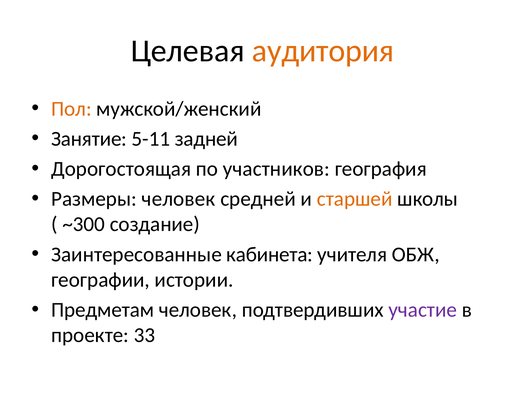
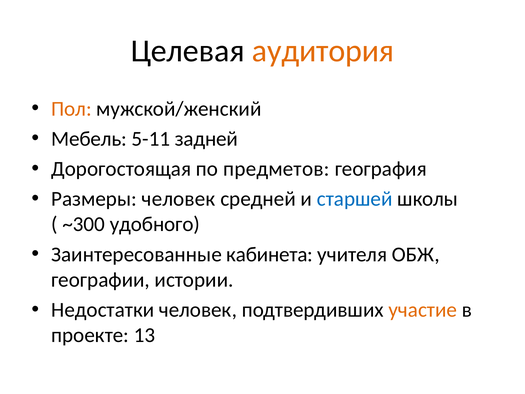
Занятие: Занятие -> Мебель
участников: участников -> предметов
старшей colour: orange -> blue
создание: создание -> удобного
Предметам: Предметам -> Недостатки
участие colour: purple -> orange
33: 33 -> 13
